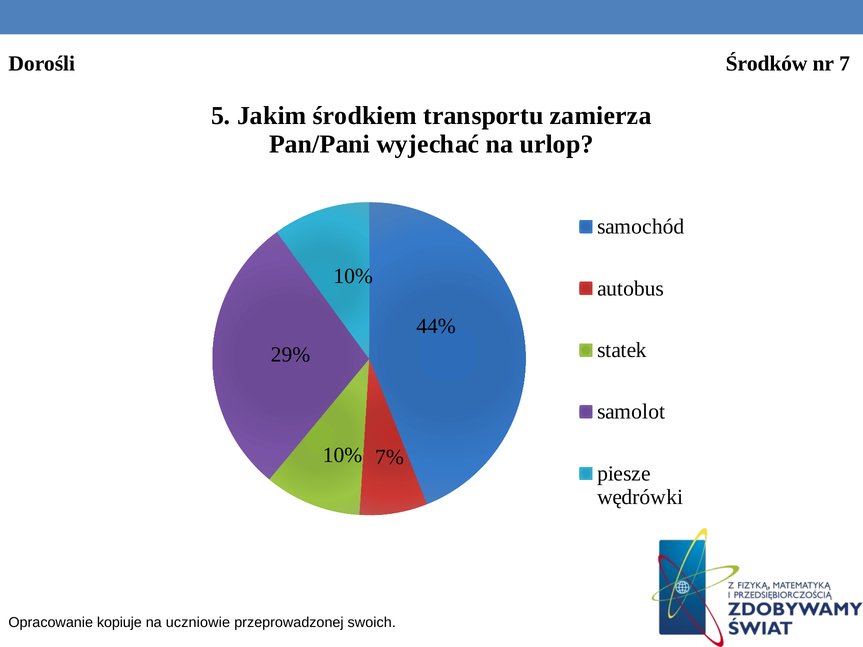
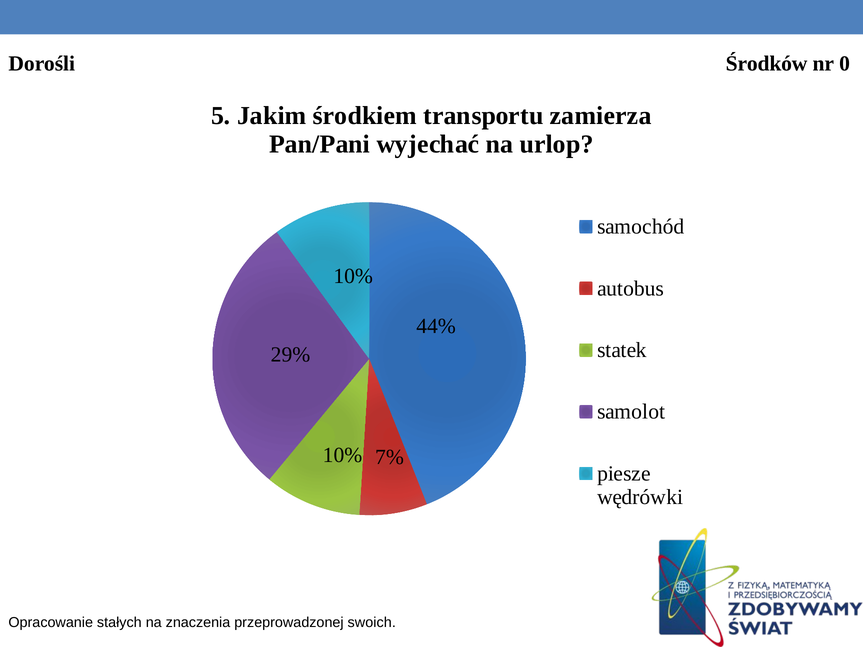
7: 7 -> 0
kopiuje: kopiuje -> stałych
uczniowie: uczniowie -> znaczenia
